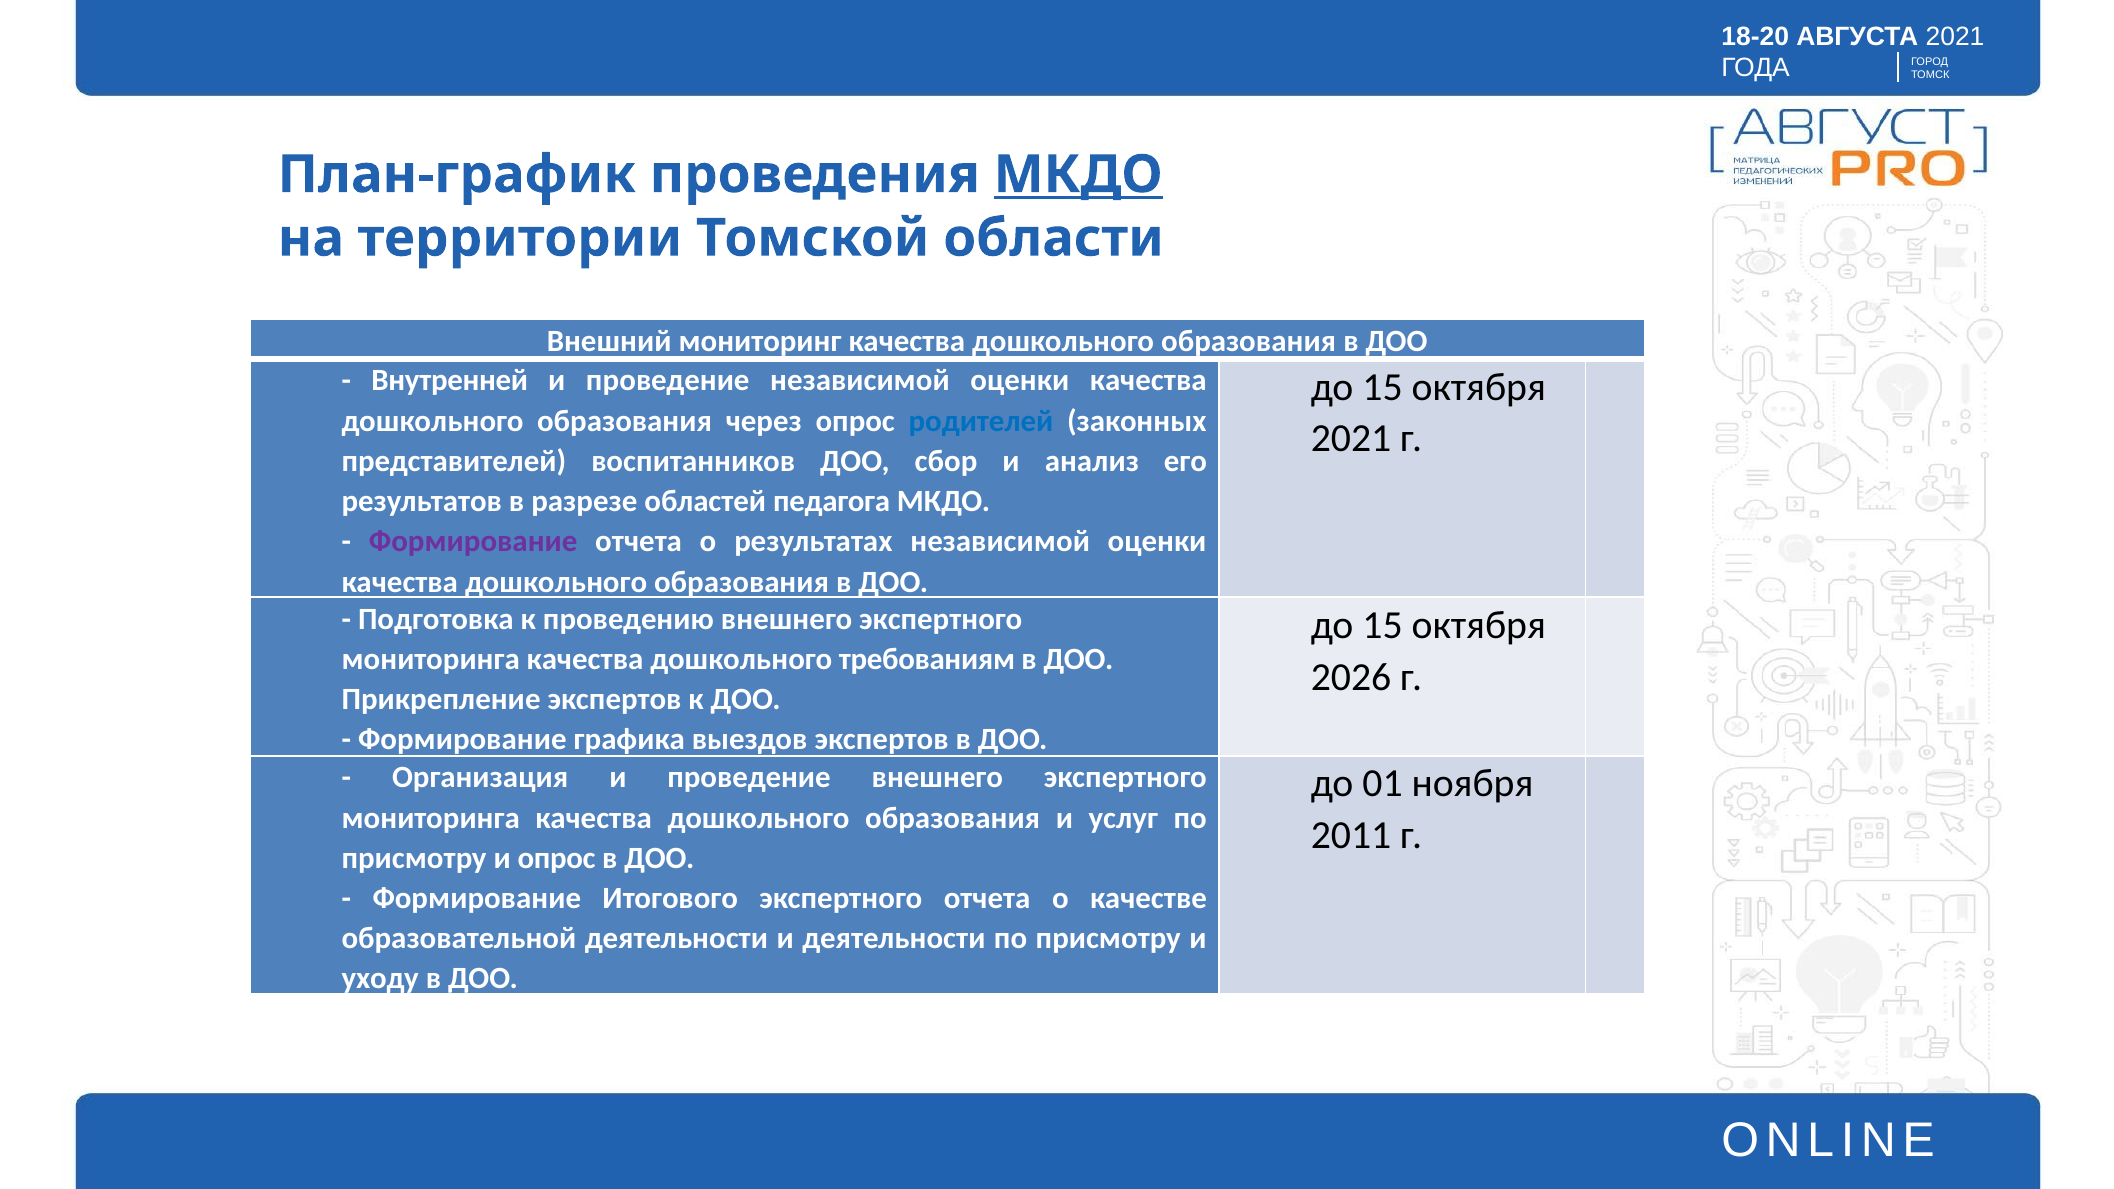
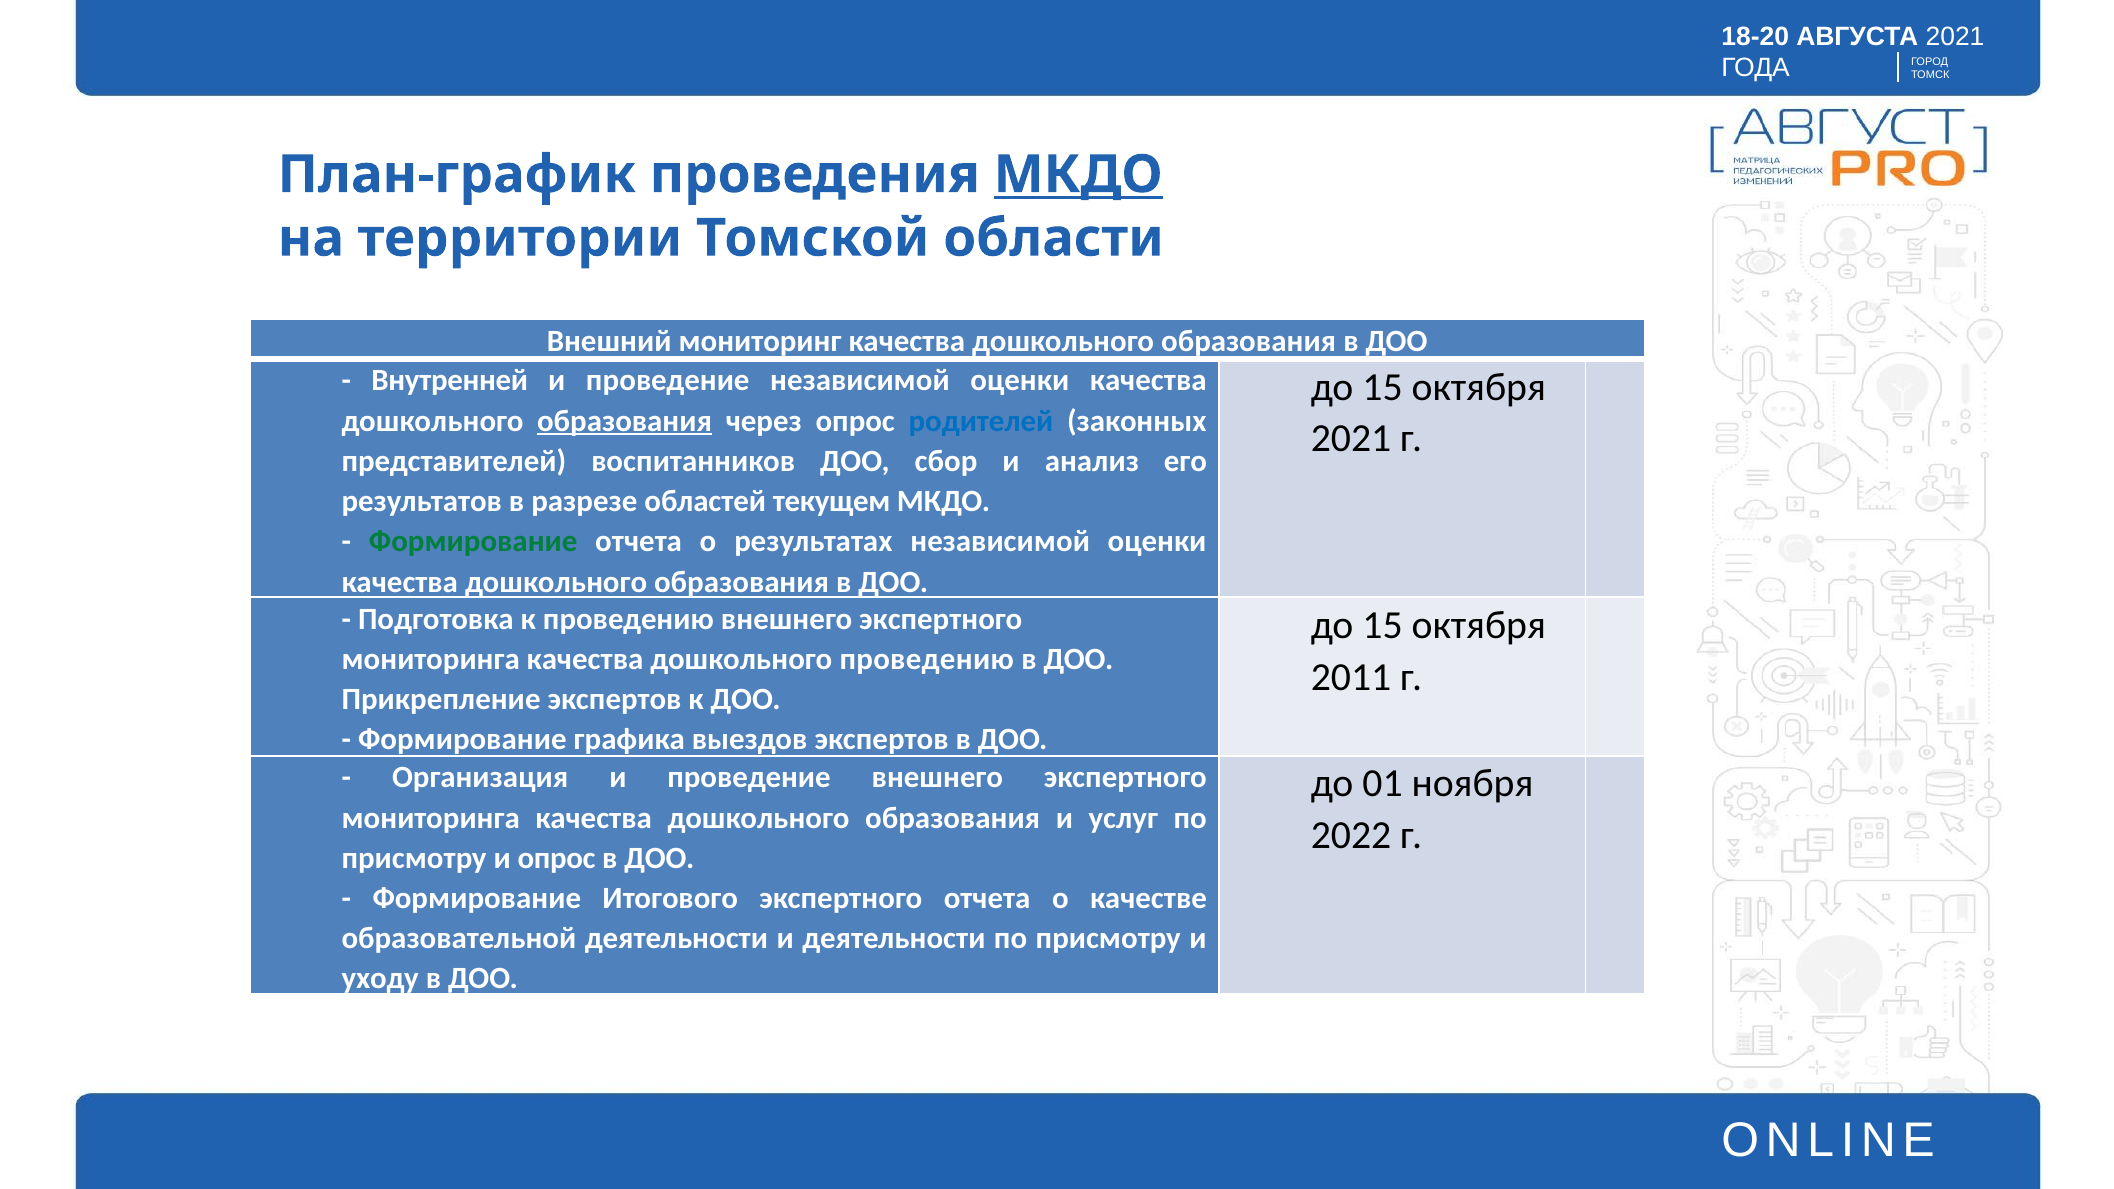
образования at (625, 421) underline: none -> present
педагога: педагога -> текущем
Формирование at (473, 542) colour: purple -> green
дошкольного требованиям: требованиям -> проведению
2026: 2026 -> 2011
2011: 2011 -> 2022
